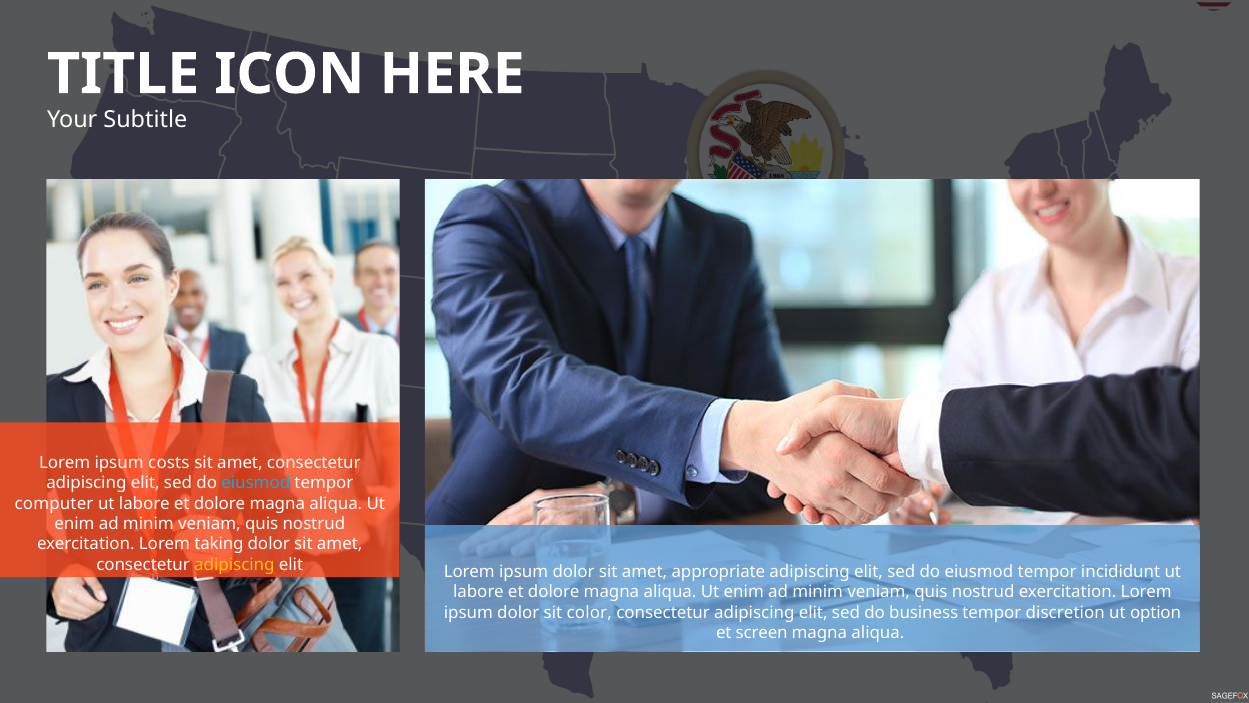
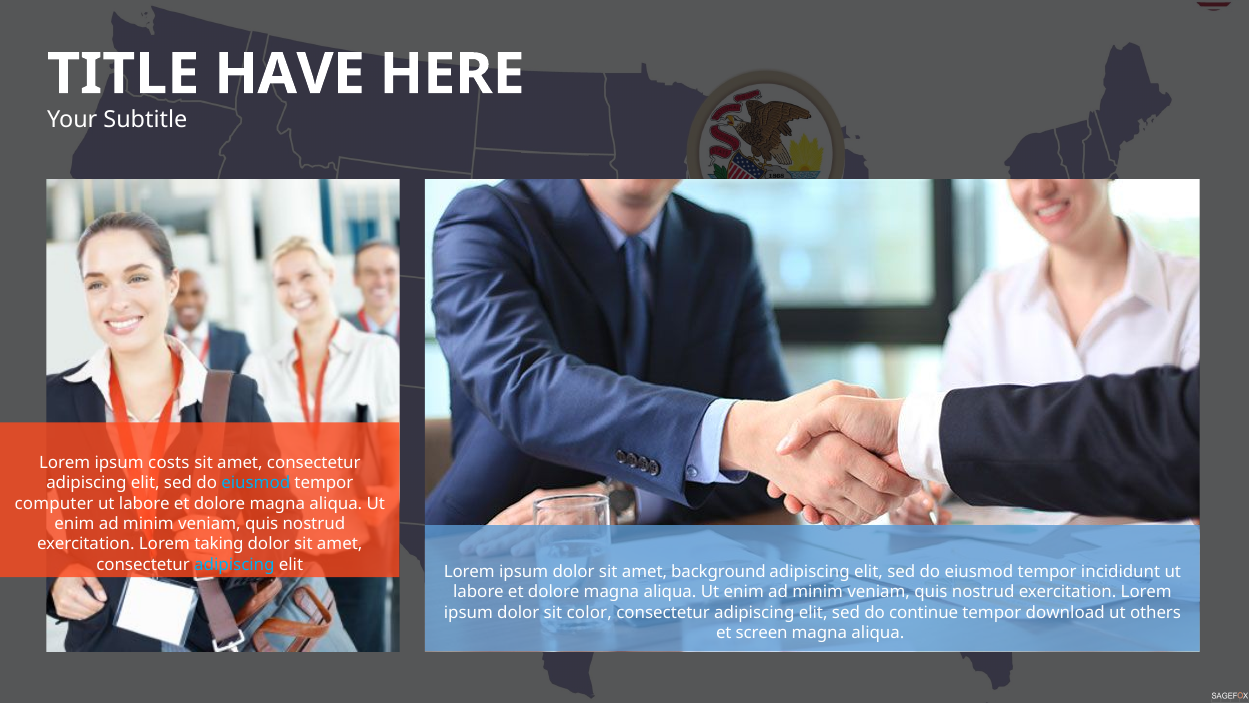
ICON: ICON -> HAVE
adipiscing at (234, 564) colour: yellow -> light blue
appropriate: appropriate -> background
business: business -> continue
discretion: discretion -> download
option: option -> others
